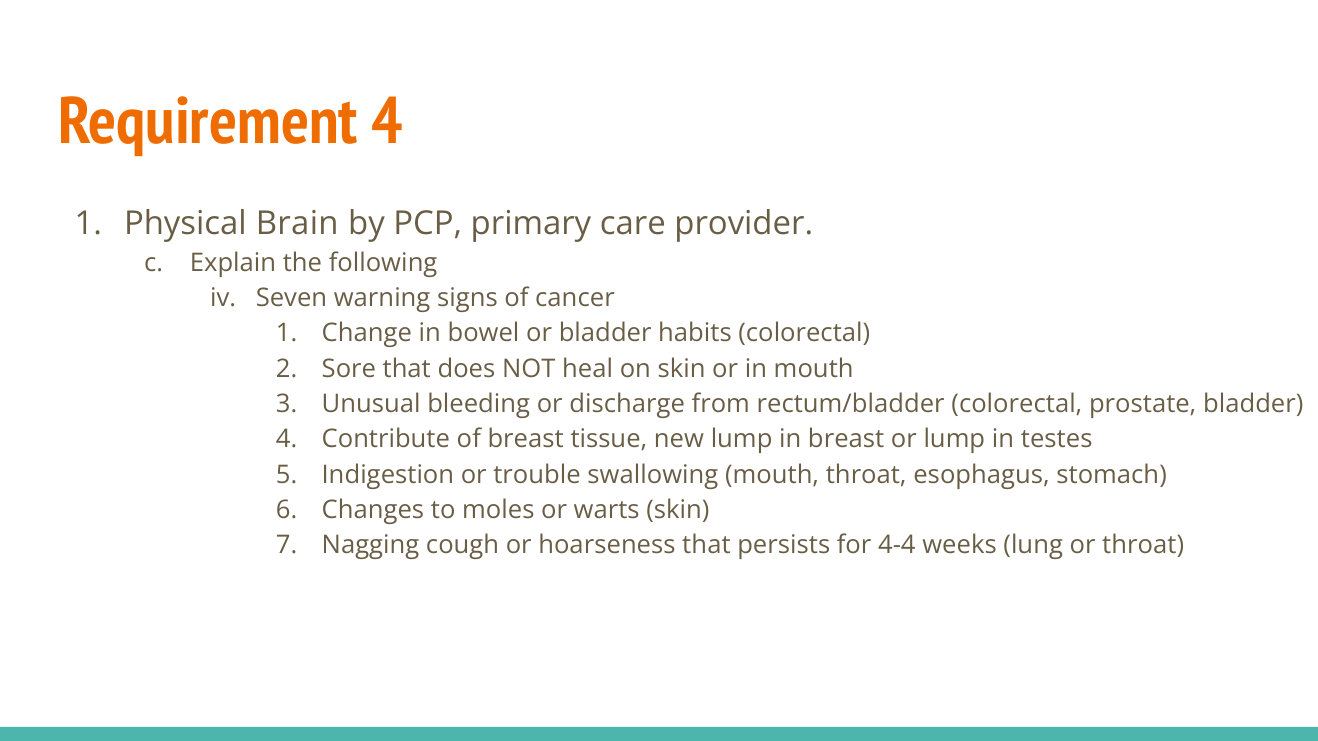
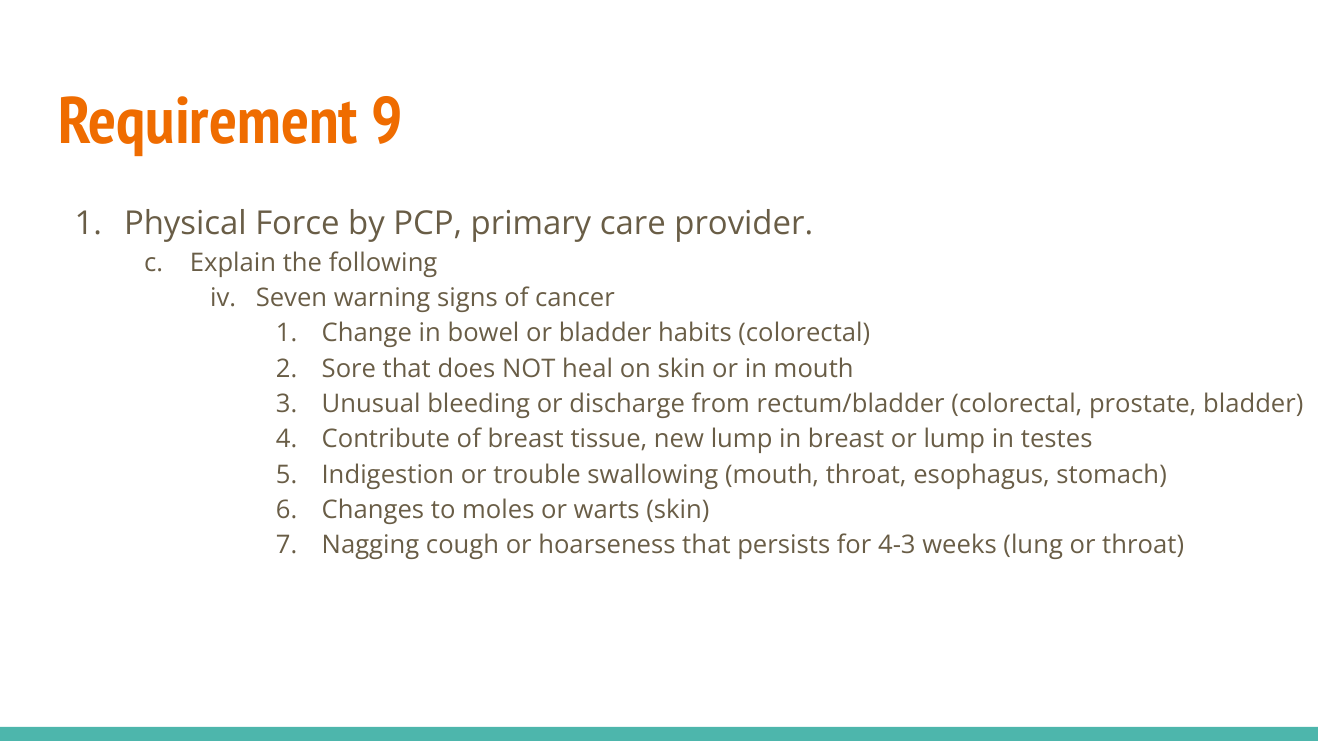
Requirement 4: 4 -> 9
Brain: Brain -> Force
4-4: 4-4 -> 4-3
